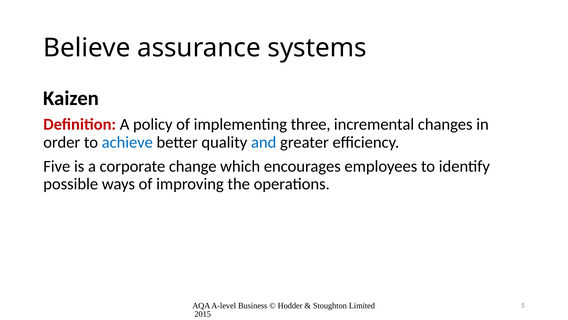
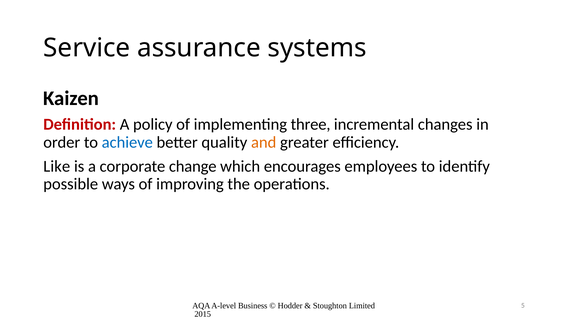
Believe: Believe -> Service
and colour: blue -> orange
Five: Five -> Like
